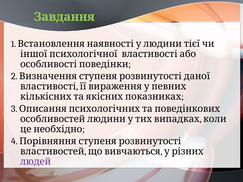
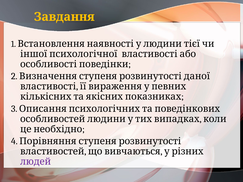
Завдання colour: light green -> yellow
